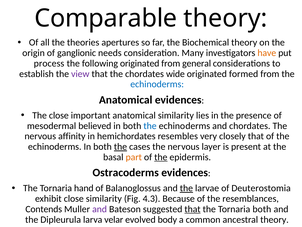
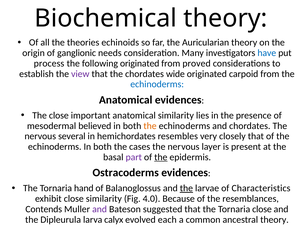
Comparable: Comparable -> Biochemical
apertures: apertures -> echinoids
Biochemical: Biochemical -> Auricularian
have colour: orange -> blue
general: general -> proved
formed: formed -> carpoid
the at (150, 126) colour: blue -> orange
affinity: affinity -> several
the at (120, 146) underline: present -> none
part colour: orange -> purple
Deuterostomia: Deuterostomia -> Characteristics
4.3: 4.3 -> 4.0
that at (193, 209) underline: present -> none
Tornaria both: both -> close
velar: velar -> calyx
body: body -> each
